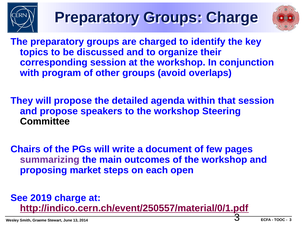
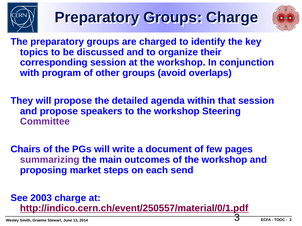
Committee colour: black -> purple
open: open -> send
2019: 2019 -> 2003
